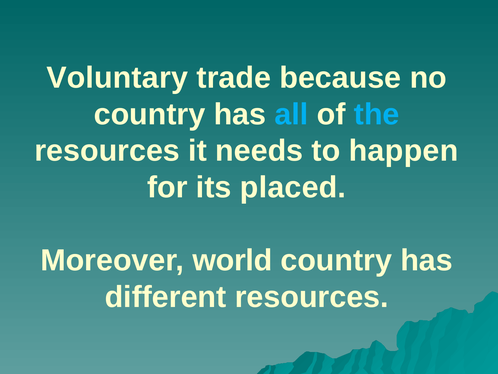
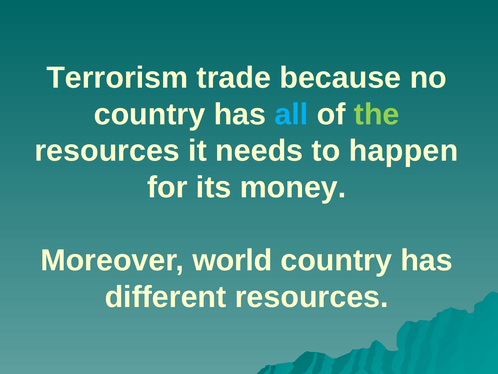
Voluntary: Voluntary -> Terrorism
the colour: light blue -> light green
placed: placed -> money
